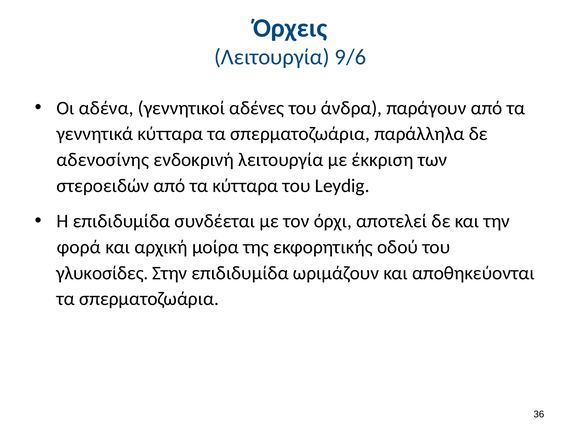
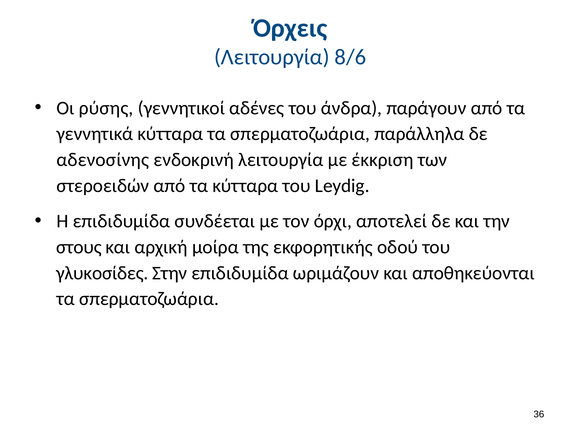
9/6: 9/6 -> 8/6
αδένα: αδένα -> ρύσης
φορά: φορά -> στους
